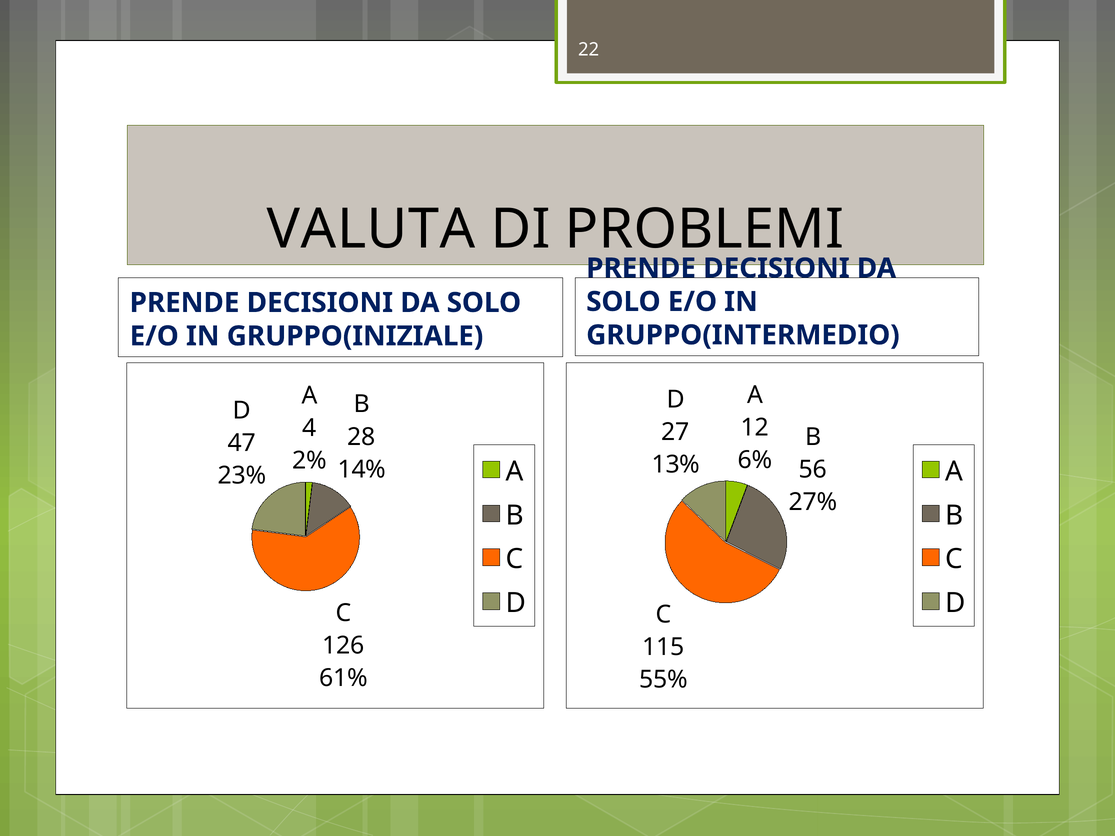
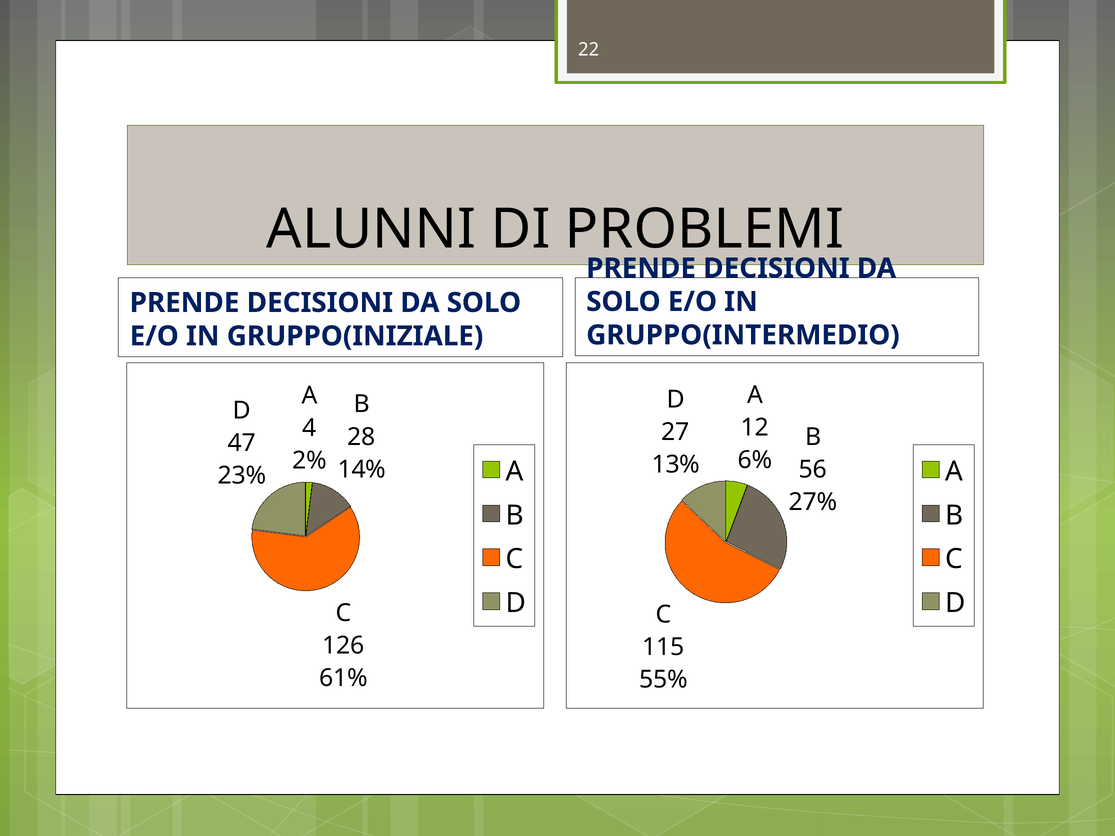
VALUTA: VALUTA -> ALUNNI
